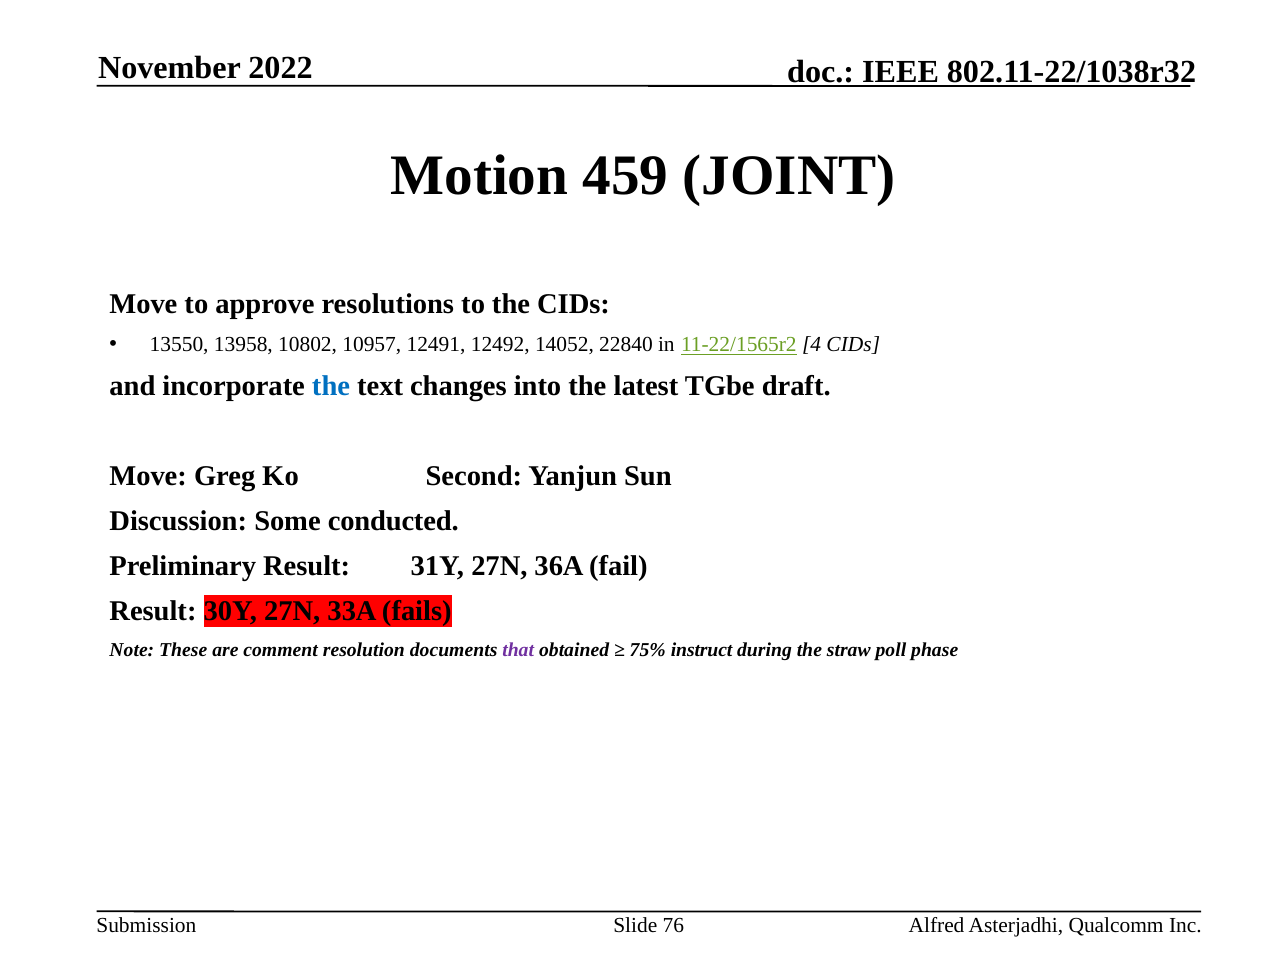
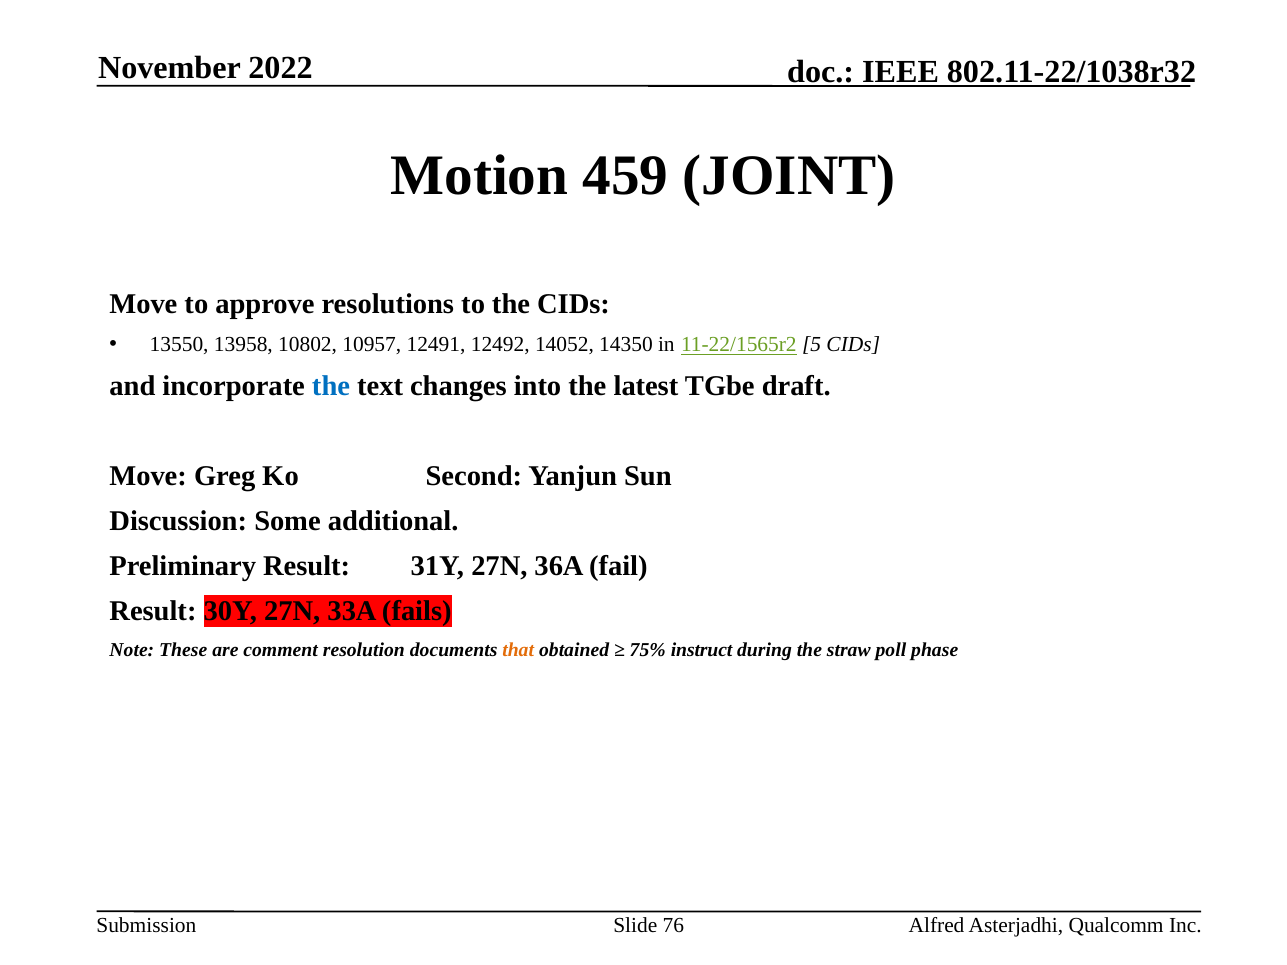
22840: 22840 -> 14350
4: 4 -> 5
conducted: conducted -> additional
that colour: purple -> orange
